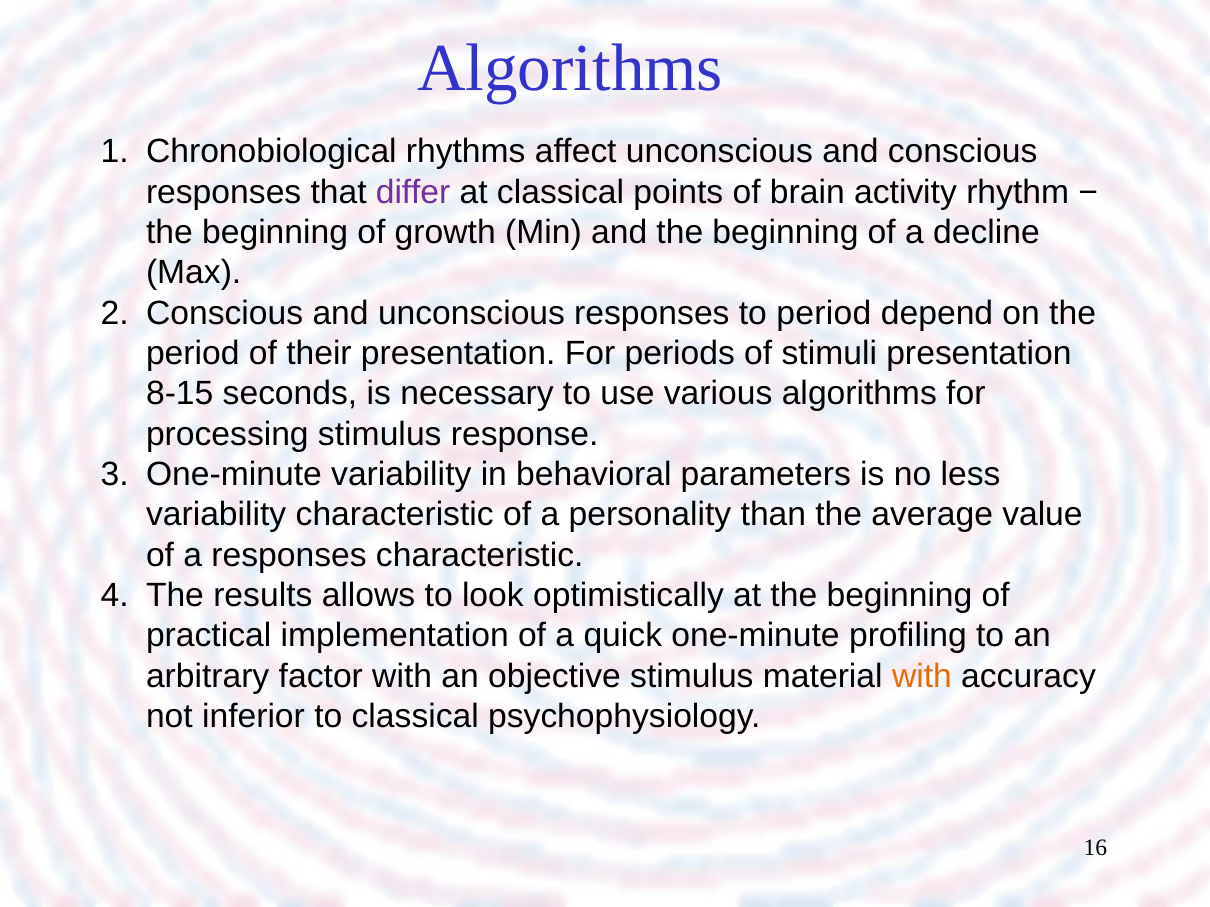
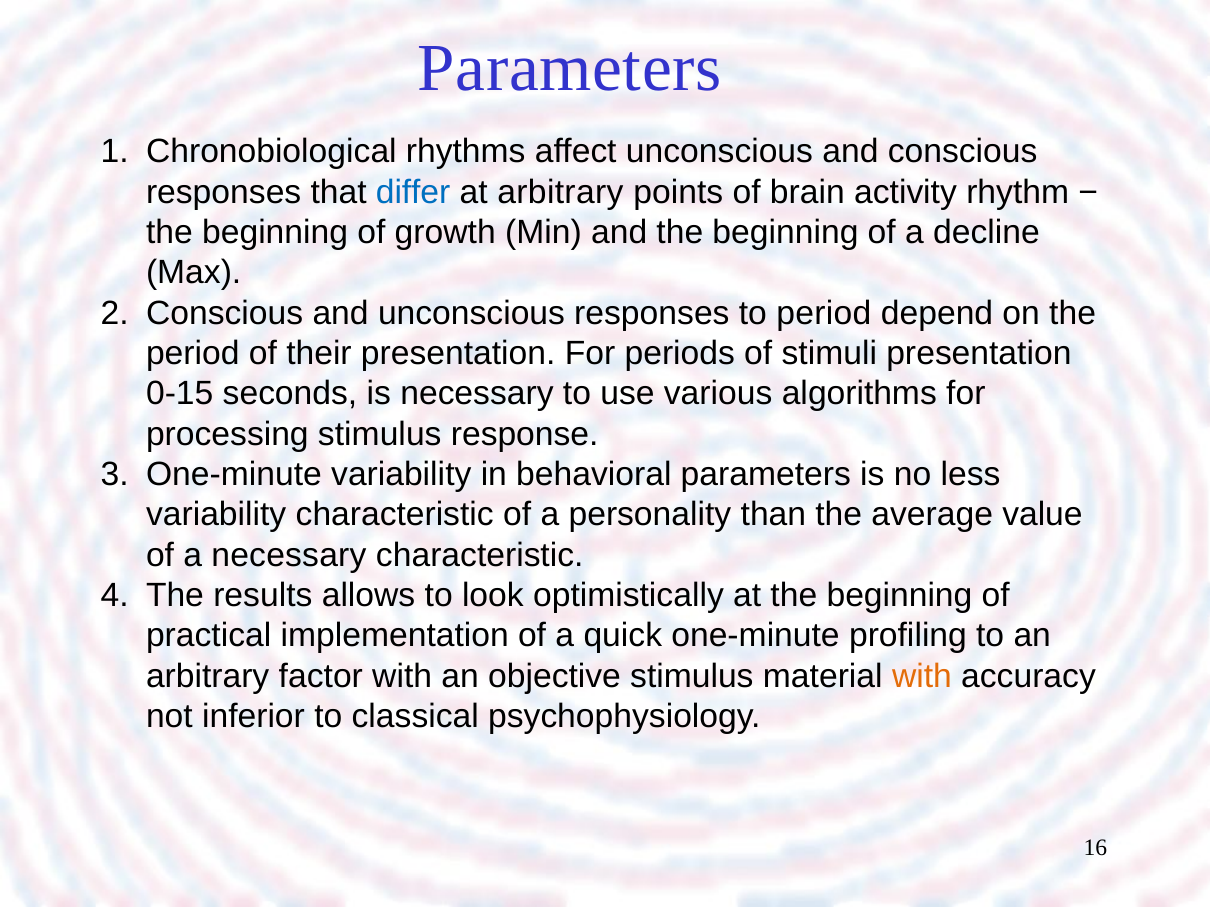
Algorithms at (570, 69): Algorithms -> Parameters
differ colour: purple -> blue
at classical: classical -> arbitrary
8-15: 8-15 -> 0-15
a responses: responses -> necessary
